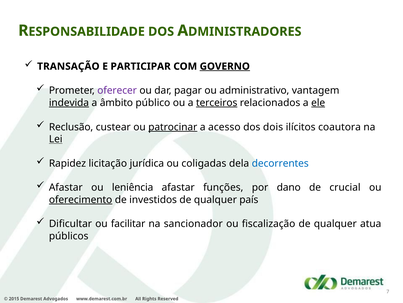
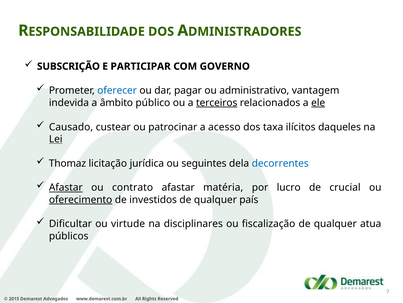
TRANSAÇÃO: TRANSAÇÃO -> SUBSCRIÇÃO
GOVERNO underline: present -> none
oferecer colour: purple -> blue
indevida underline: present -> none
Reclusão: Reclusão -> Causado
patrocinar underline: present -> none
dois: dois -> taxa
coautora: coautora -> daqueles
Rapidez: Rapidez -> Thomaz
coligadas: coligadas -> seguintes
Afastar at (66, 187) underline: none -> present
leniência: leniência -> contrato
funções: funções -> matéria
dano: dano -> lucro
facilitar: facilitar -> virtude
sancionador: sancionador -> disciplinares
